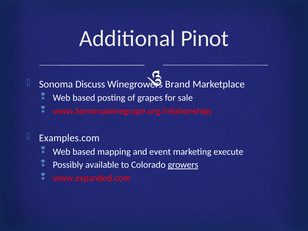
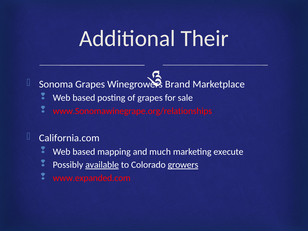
Pinot: Pinot -> Their
Sonoma Discuss: Discuss -> Grapes
Examples.com: Examples.com -> California.com
event: event -> much
available underline: none -> present
